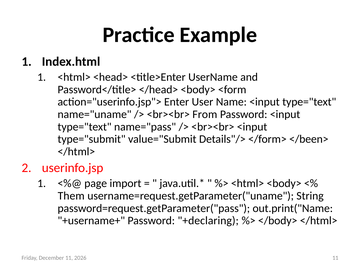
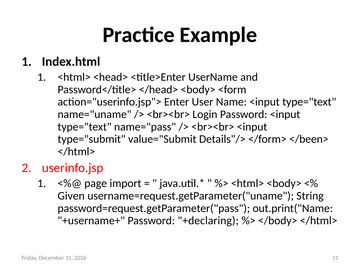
From: From -> Login
Them: Them -> Given
